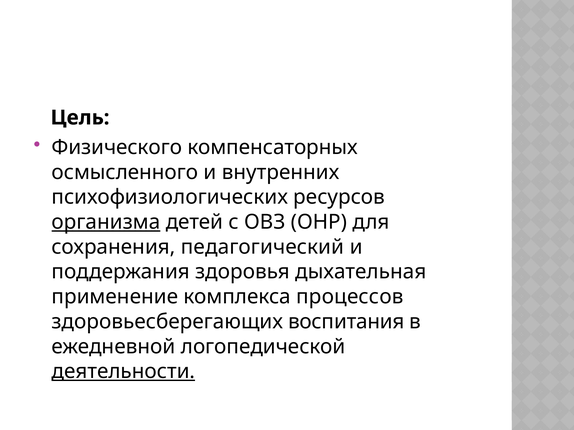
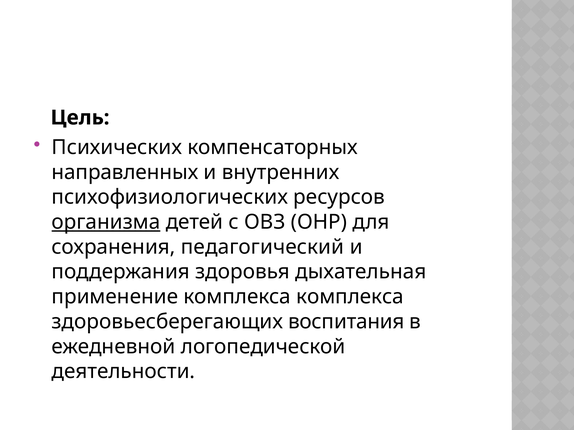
Физического: Физического -> Психических
осмысленного: осмысленного -> направленных
комплекса процессов: процессов -> комплекса
деятельности underline: present -> none
